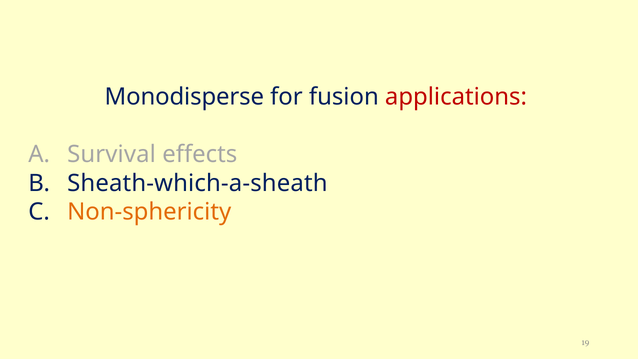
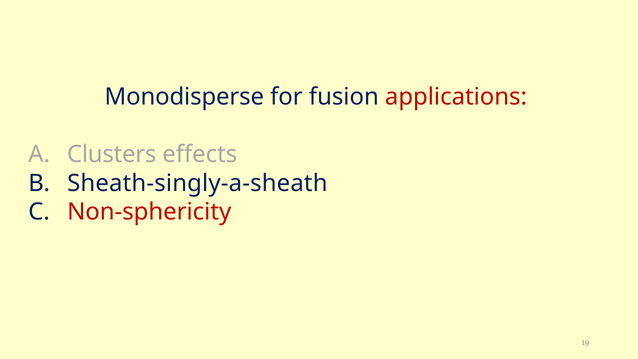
Survival: Survival -> Clusters
Sheath-which-a-sheath: Sheath-which-a-sheath -> Sheath-singly-a-sheath
Non-sphericity colour: orange -> red
